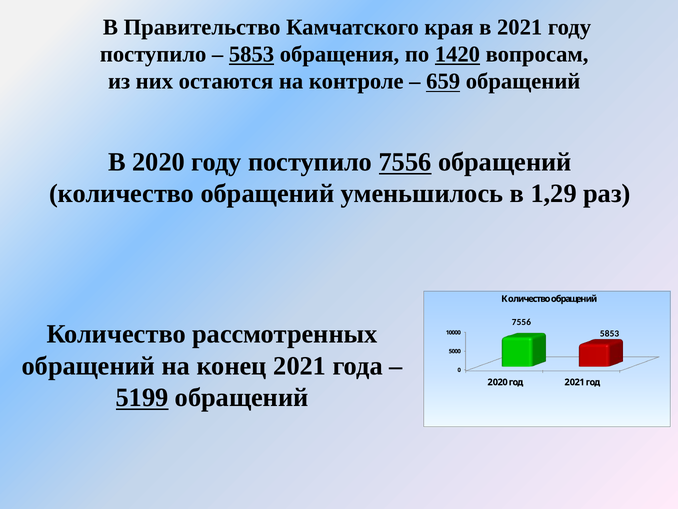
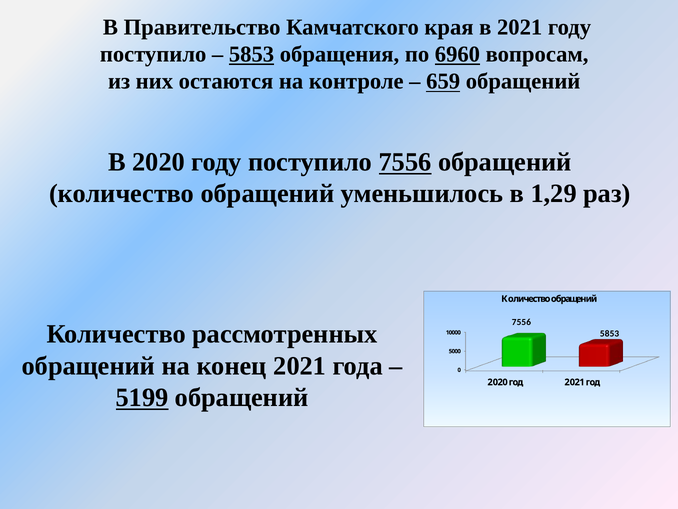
1420: 1420 -> 6960
